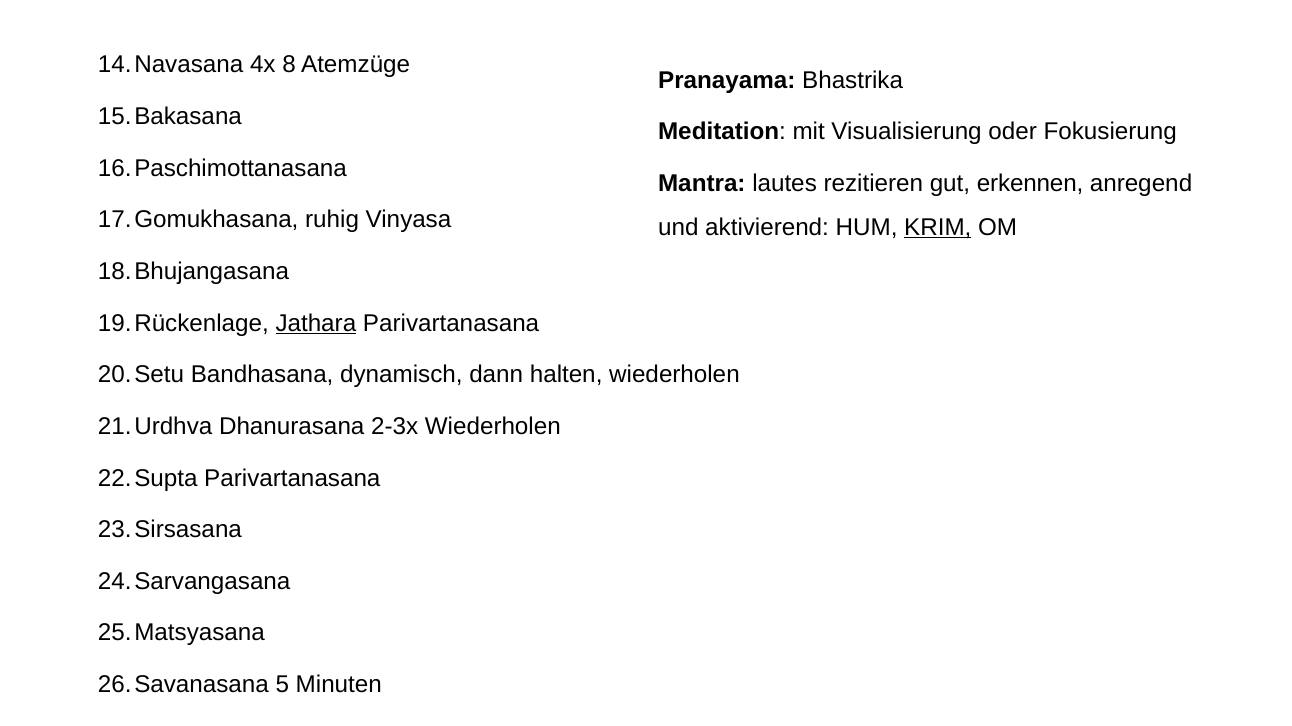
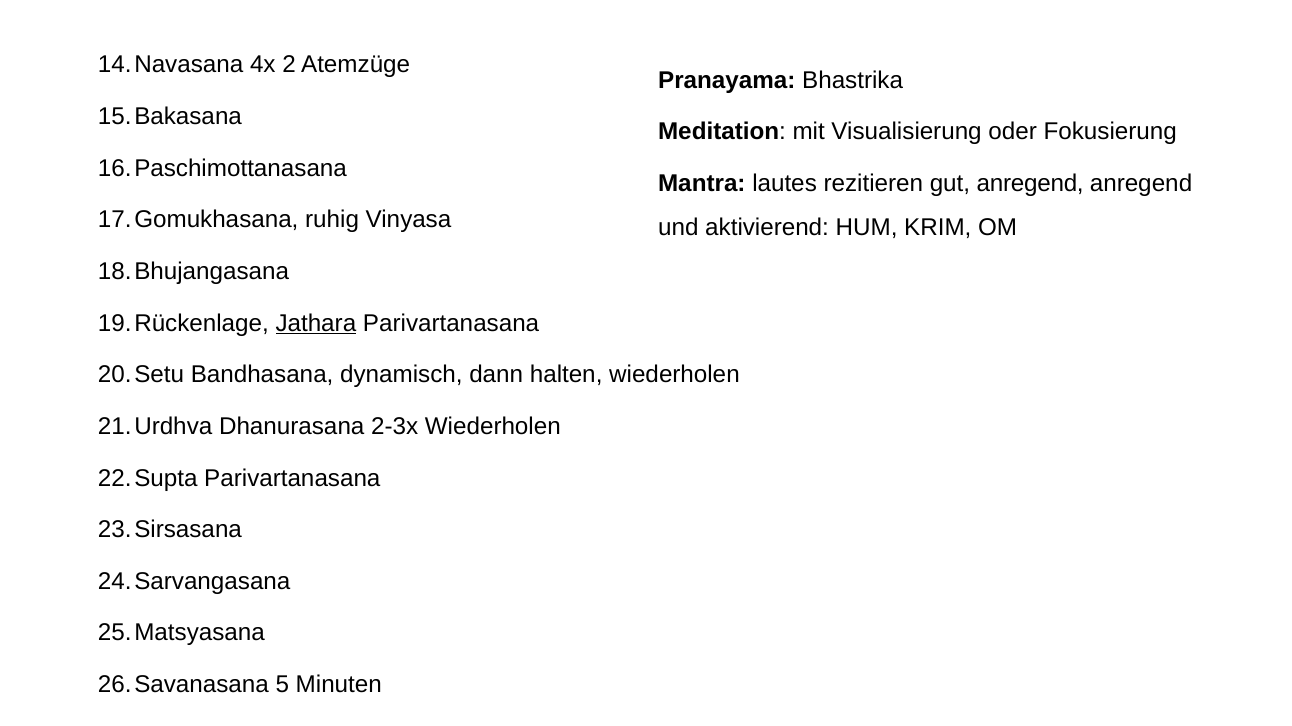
8: 8 -> 2
gut erkennen: erkennen -> anregend
KRIM underline: present -> none
